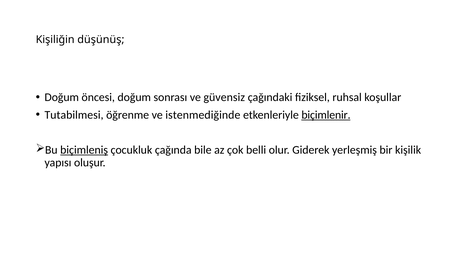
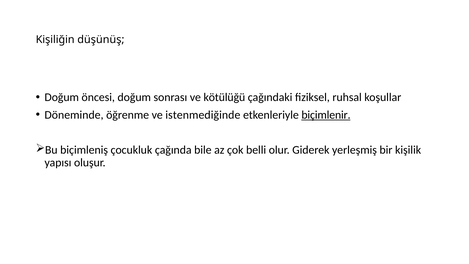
güvensiz: güvensiz -> kötülüğü
Tutabilmesi: Tutabilmesi -> Döneminde
biçimleniş underline: present -> none
